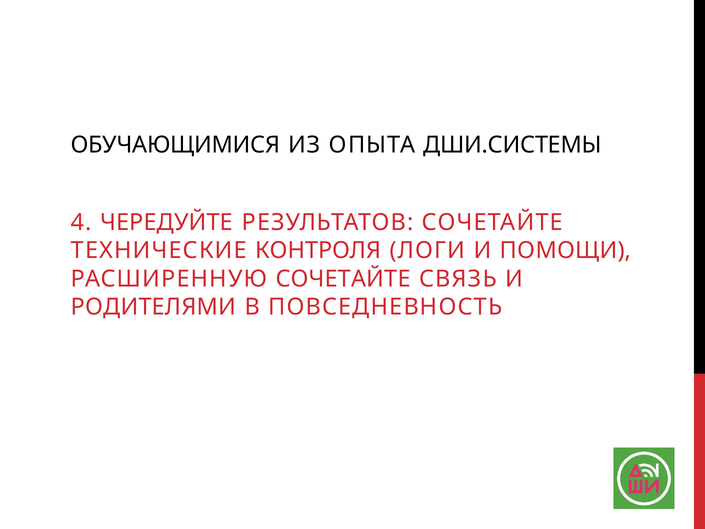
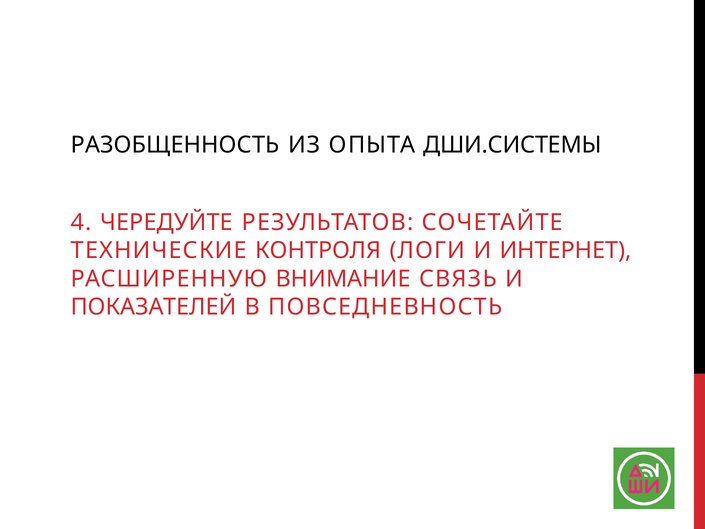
ОБУЧАЮЩИМИСЯ: ОБУЧАЮЩИМИСЯ -> РАЗОБЩЕННОСТЬ
ПОМОЩИ: ПОМОЩИ -> ИНТЕРНЕТ
РАСШИРЕННУЮ СОЧЕТАЙТЕ: СОЧЕТАЙТЕ -> ВНИМАНИЕ
РОДИТЕЛЯМИ: РОДИТЕЛЯМИ -> ПОКАЗАТЕЛЕЙ
